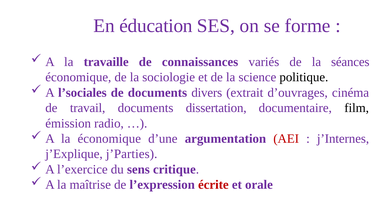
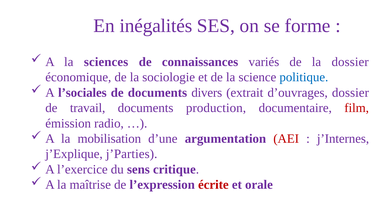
éducation: éducation -> inégalités
travaille: travaille -> sciences
la séances: séances -> dossier
politique colour: black -> blue
d’ouvrages cinéma: cinéma -> dossier
dissertation: dissertation -> production
film colour: black -> red
la économique: économique -> mobilisation
